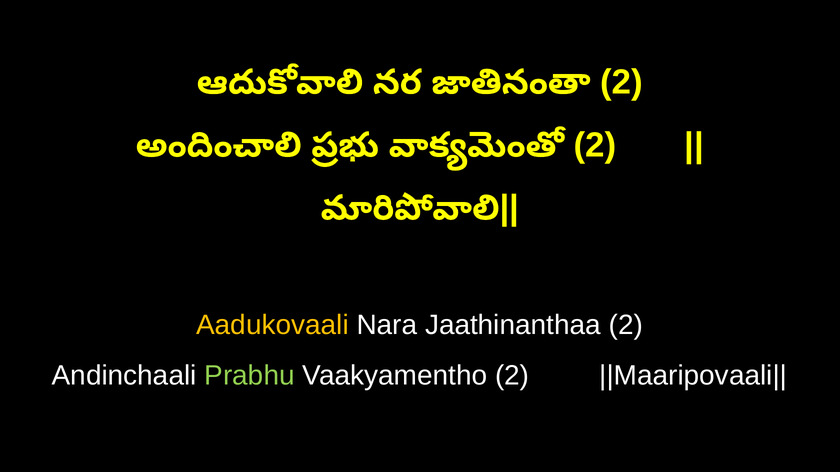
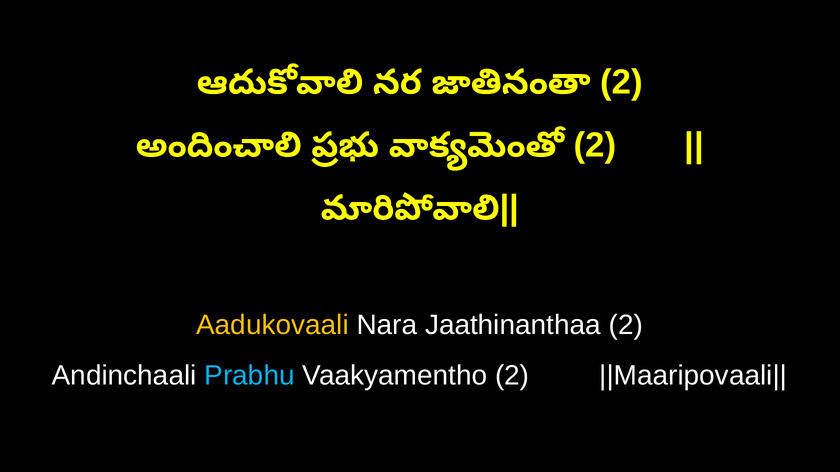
Prabhu colour: light green -> light blue
